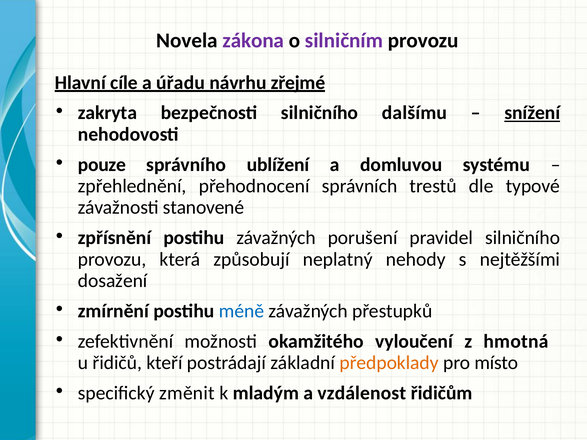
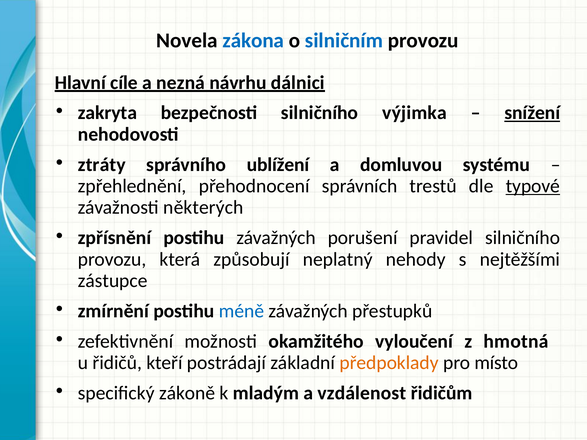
zákona colour: purple -> blue
silničním colour: purple -> blue
úřadu: úřadu -> nezná
zřejmé: zřejmé -> dálnici
dalšímu: dalšímu -> výjimka
pouze: pouze -> ztráty
typové underline: none -> present
stanovené: stanovené -> některých
dosažení: dosažení -> zástupce
změnit: změnit -> zákoně
